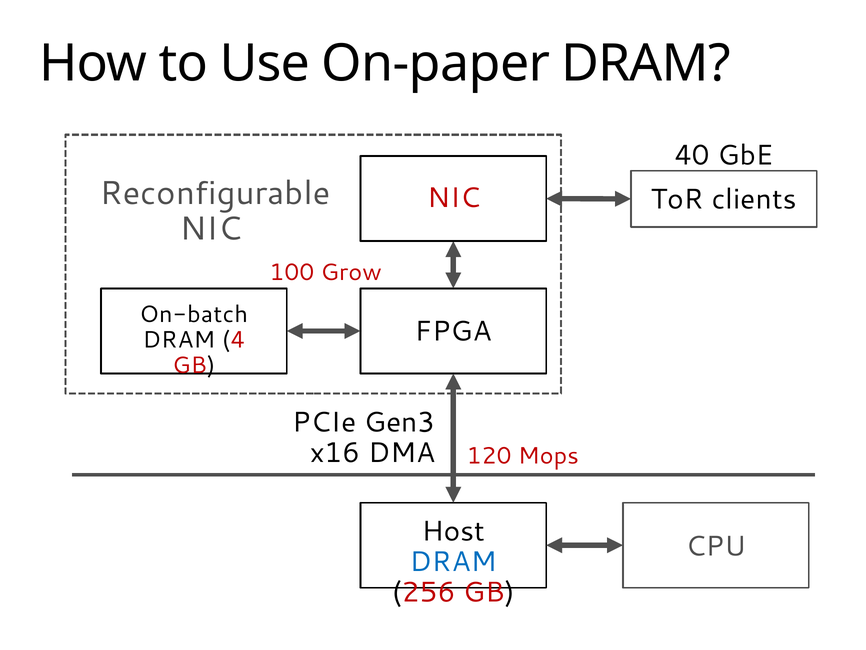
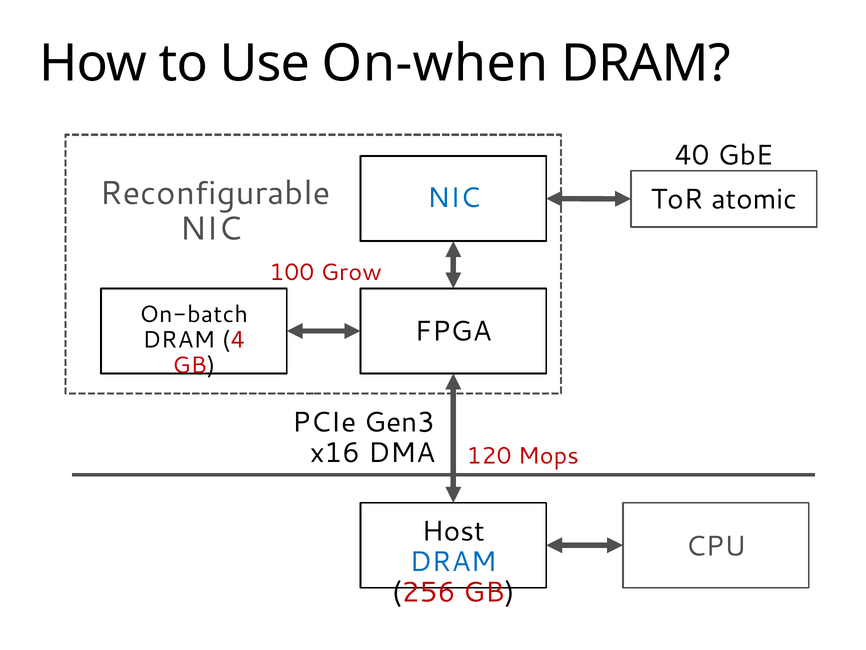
On-paper: On-paper -> On-when
NIC at (454, 198) colour: red -> blue
clients: clients -> atomic
